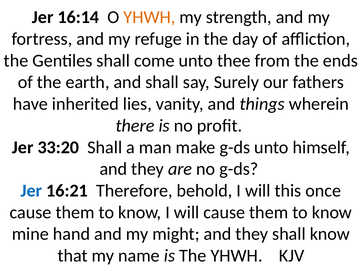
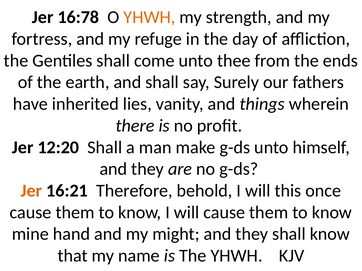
16:14: 16:14 -> 16:78
33:20: 33:20 -> 12:20
Jer at (31, 191) colour: blue -> orange
